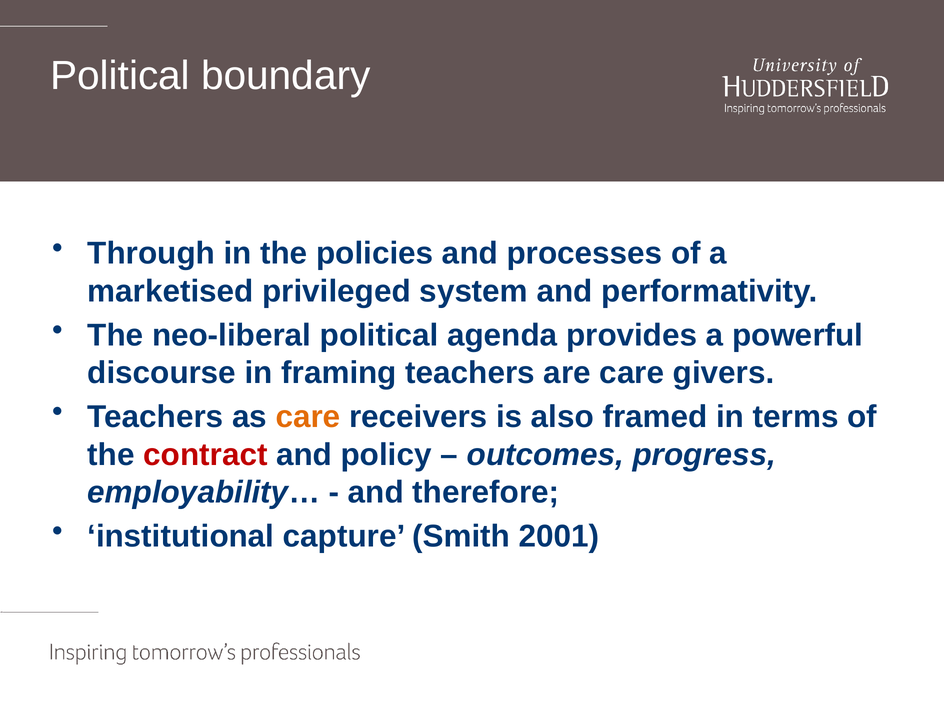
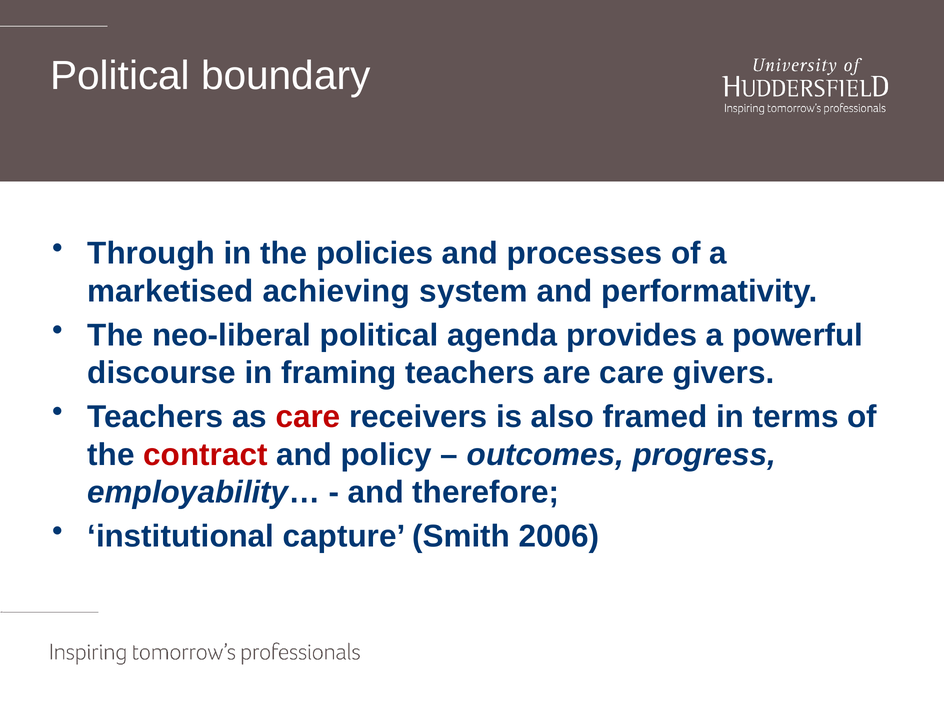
privileged: privileged -> achieving
care at (308, 417) colour: orange -> red
2001: 2001 -> 2006
